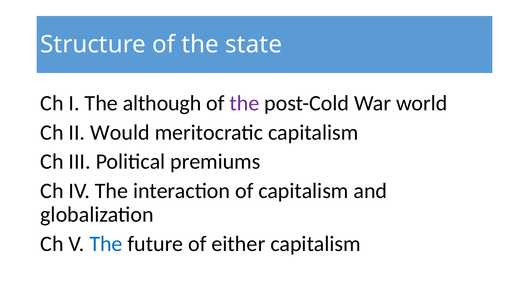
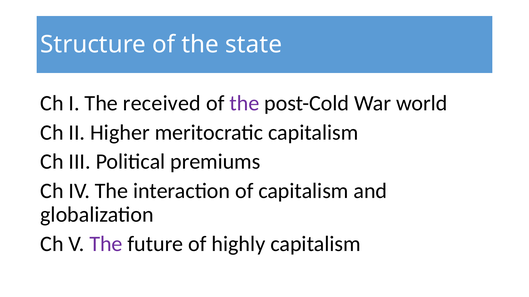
although: although -> received
Would: Would -> Higher
The at (106, 244) colour: blue -> purple
either: either -> highly
